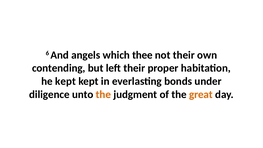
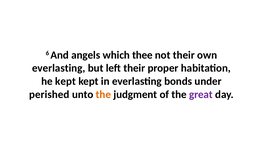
contending at (59, 68): contending -> everlasting
diligence: diligence -> perished
great colour: orange -> purple
